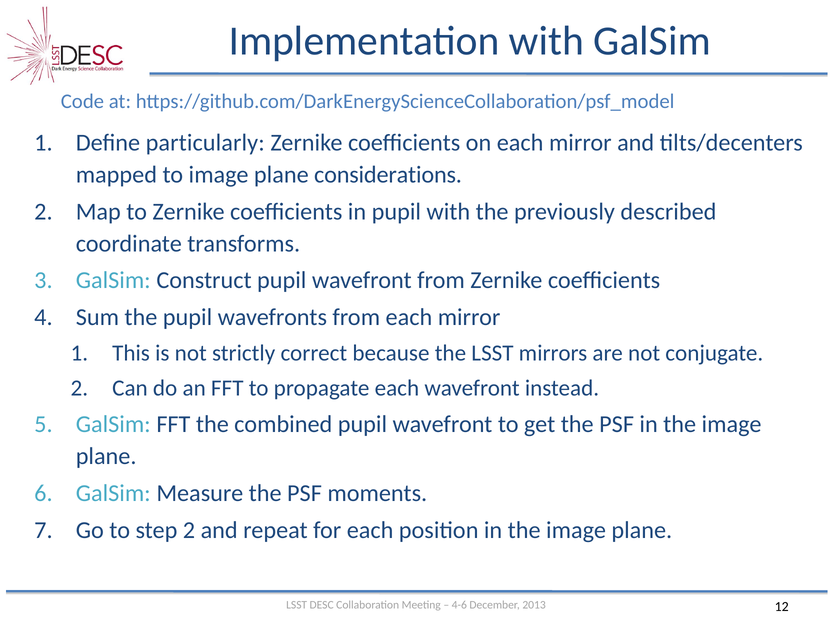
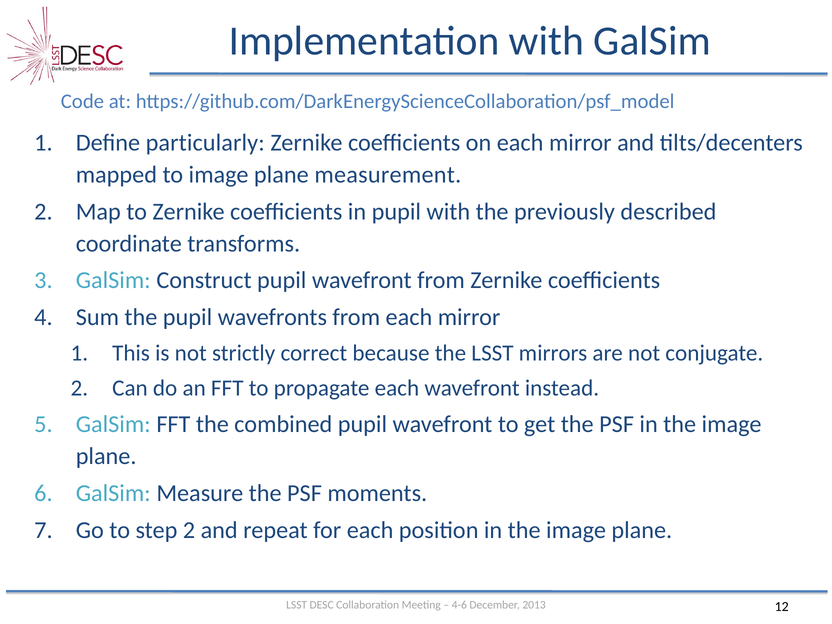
considerations: considerations -> measurement
